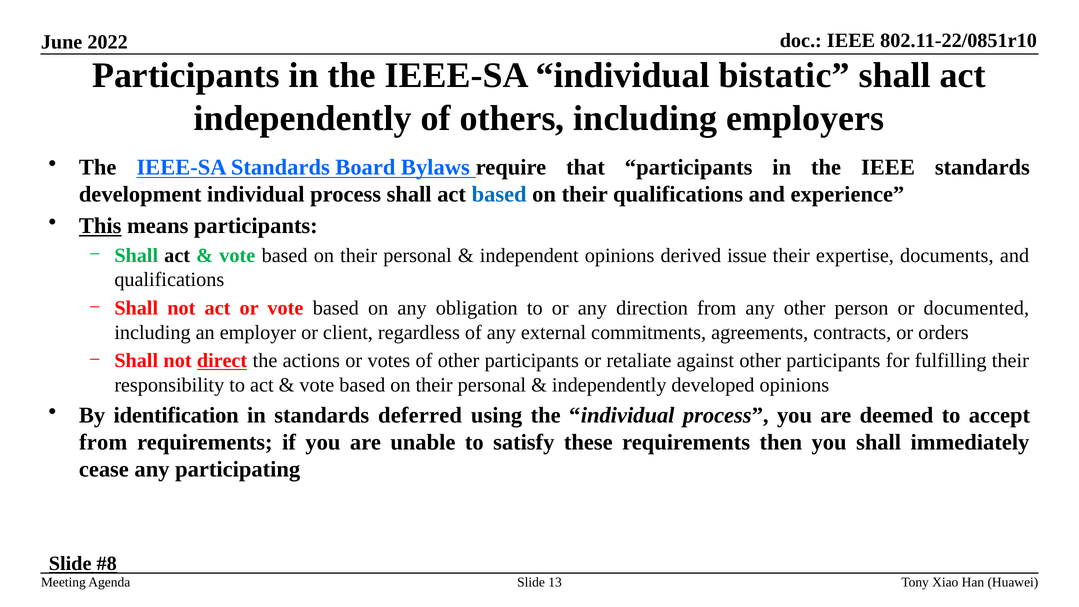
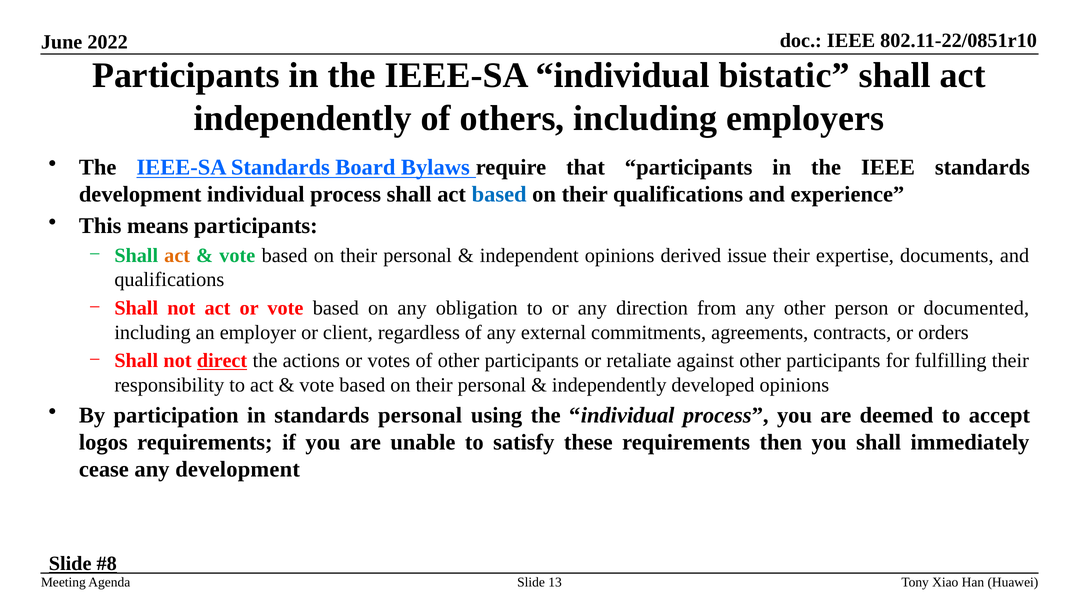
This underline: present -> none
act at (177, 255) colour: black -> orange
identification: identification -> participation
standards deferred: deferred -> personal
from at (103, 442): from -> logos
any participating: participating -> development
